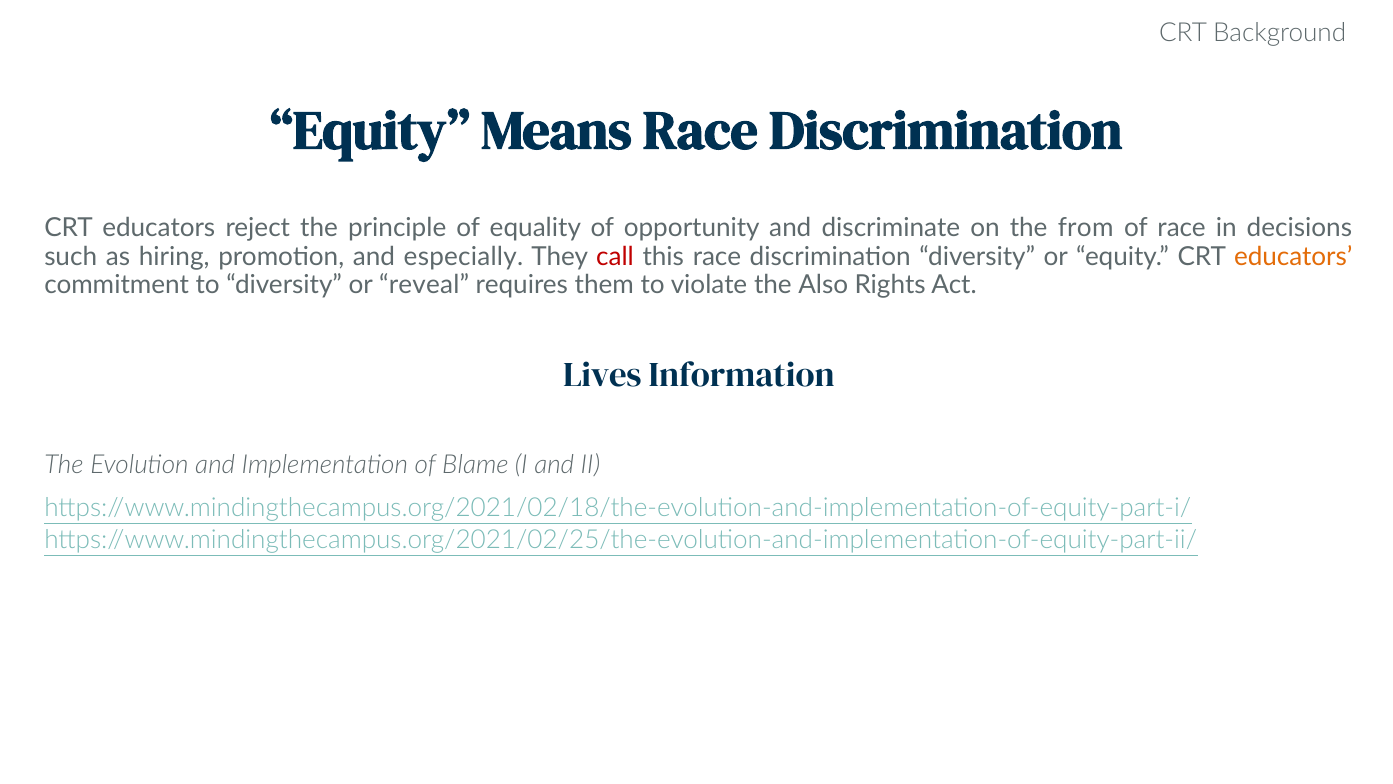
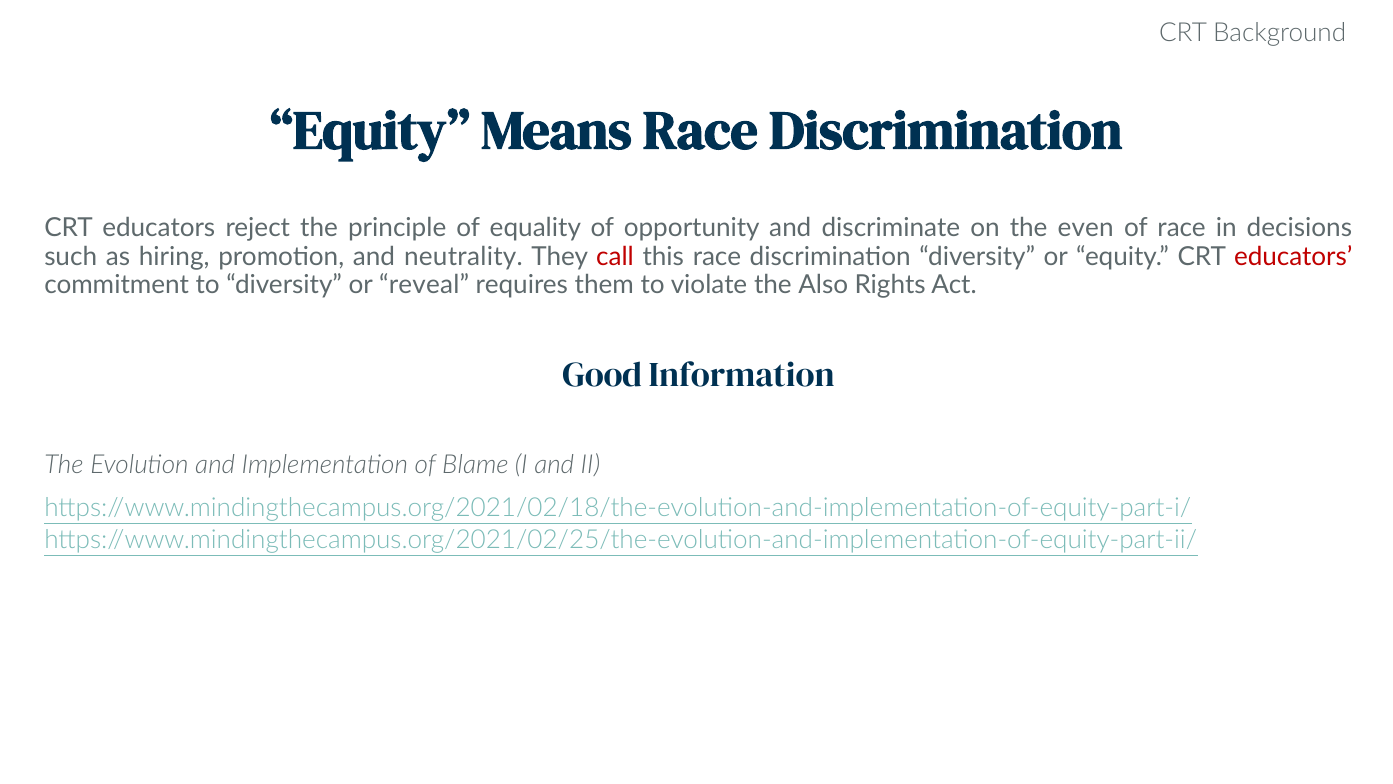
from: from -> even
especially: especially -> neutrality
educators at (1293, 256) colour: orange -> red
Lives: Lives -> Good
